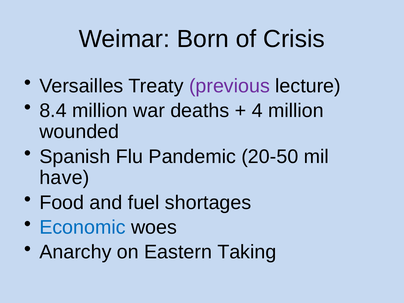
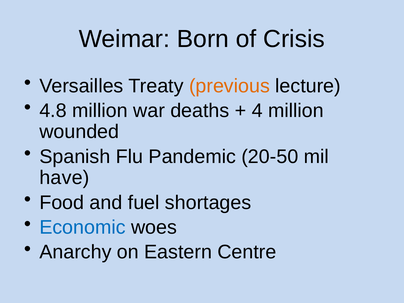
previous colour: purple -> orange
8.4: 8.4 -> 4.8
Taking: Taking -> Centre
